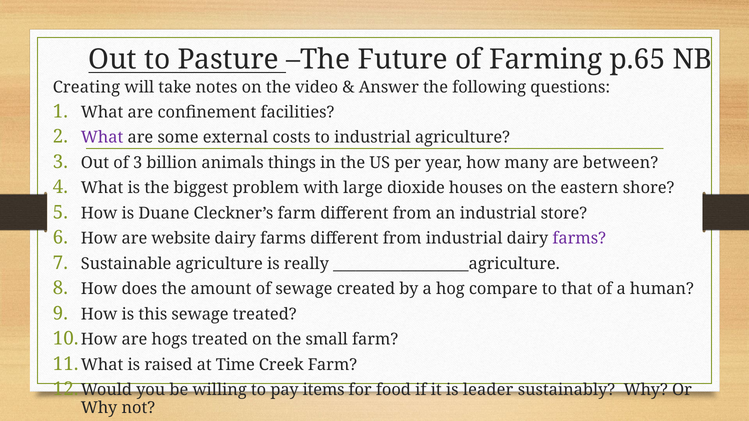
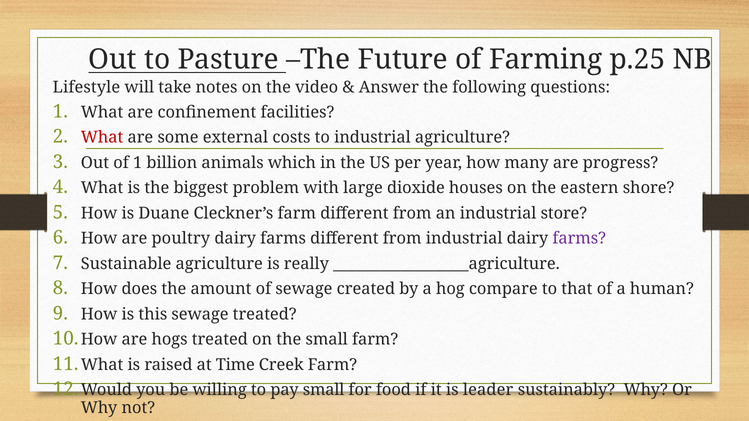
p.65: p.65 -> p.25
Creating: Creating -> Lifestyle
What at (102, 138) colour: purple -> red
of 3: 3 -> 1
things: things -> which
between: between -> progress
website: website -> poultry
pay items: items -> small
